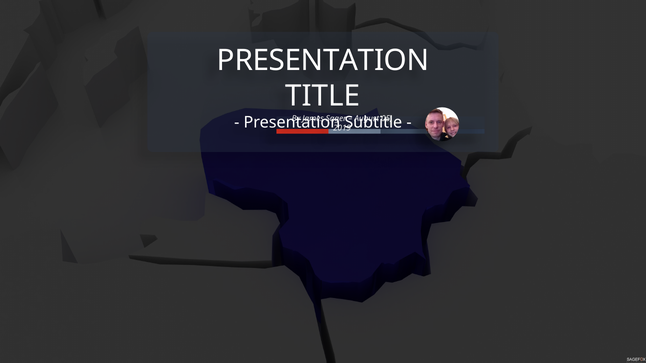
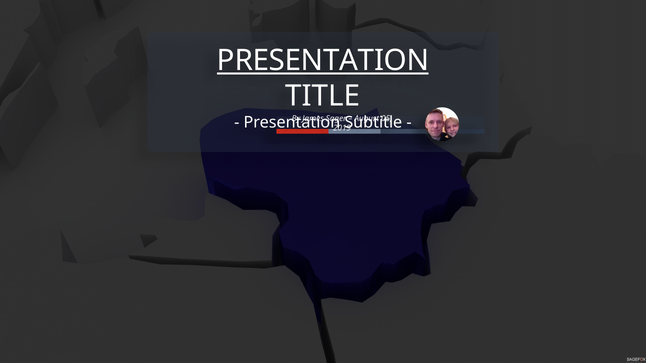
PRESENTATION at (323, 61) underline: none -> present
